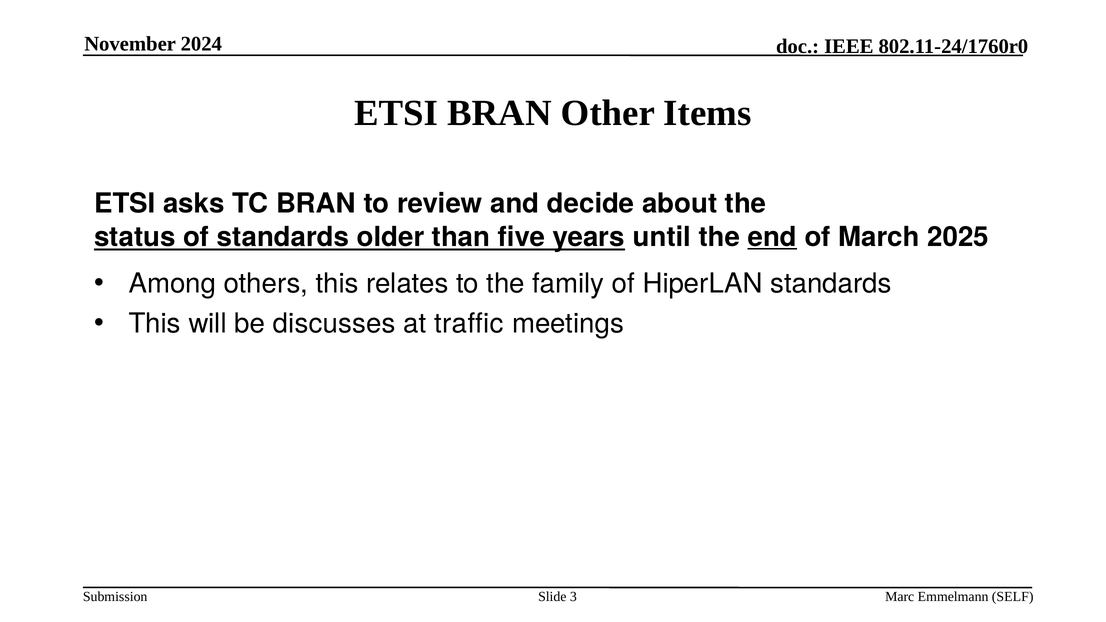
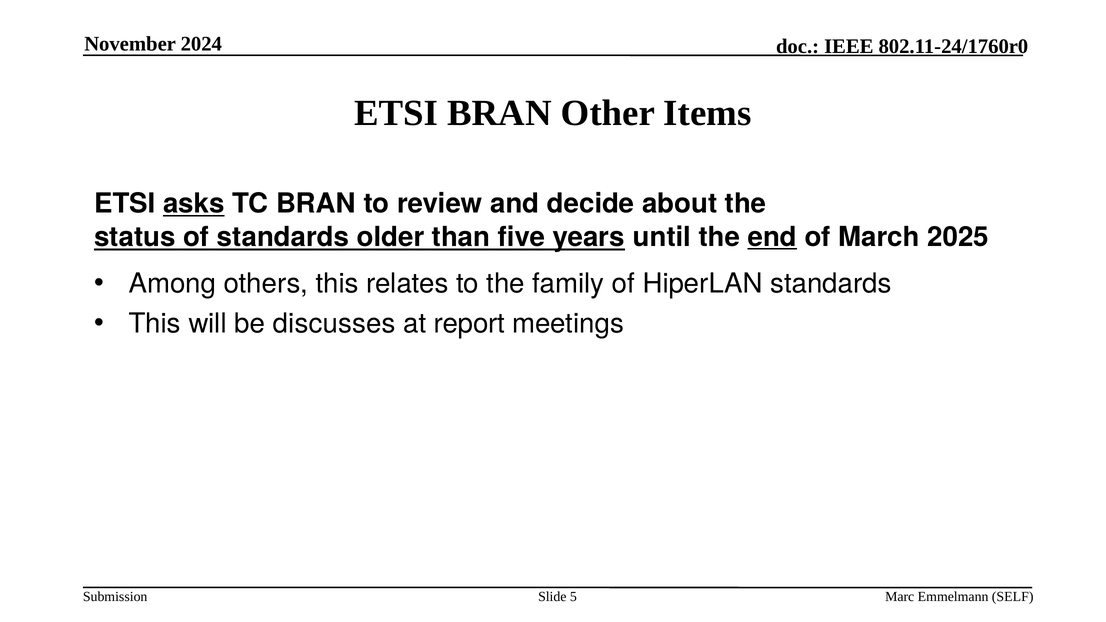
asks underline: none -> present
traffic: traffic -> report
3: 3 -> 5
